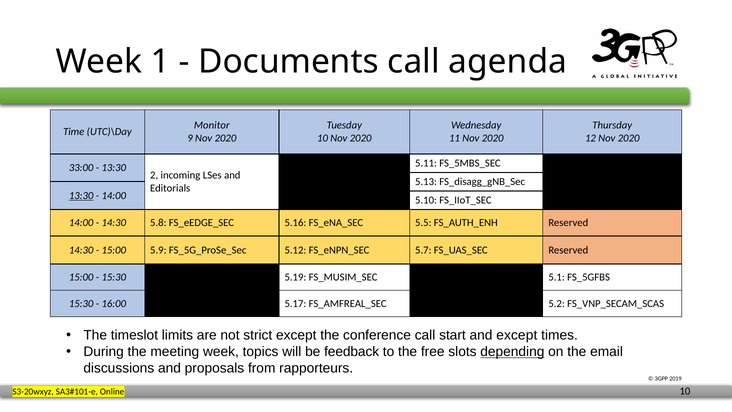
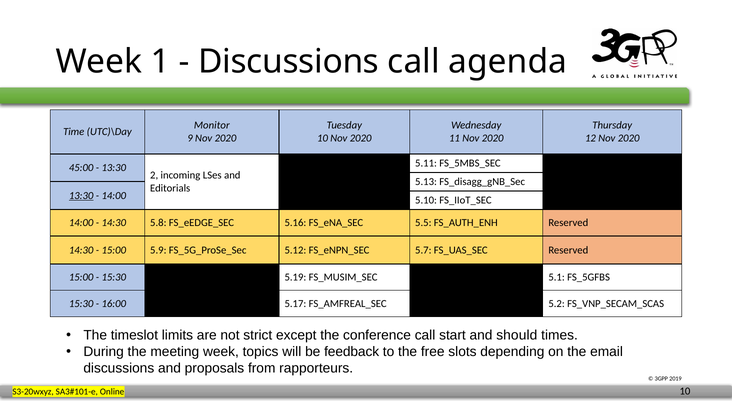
Documents at (288, 61): Documents -> Discussions
33:00: 33:00 -> 45:00
and except: except -> should
depending underline: present -> none
